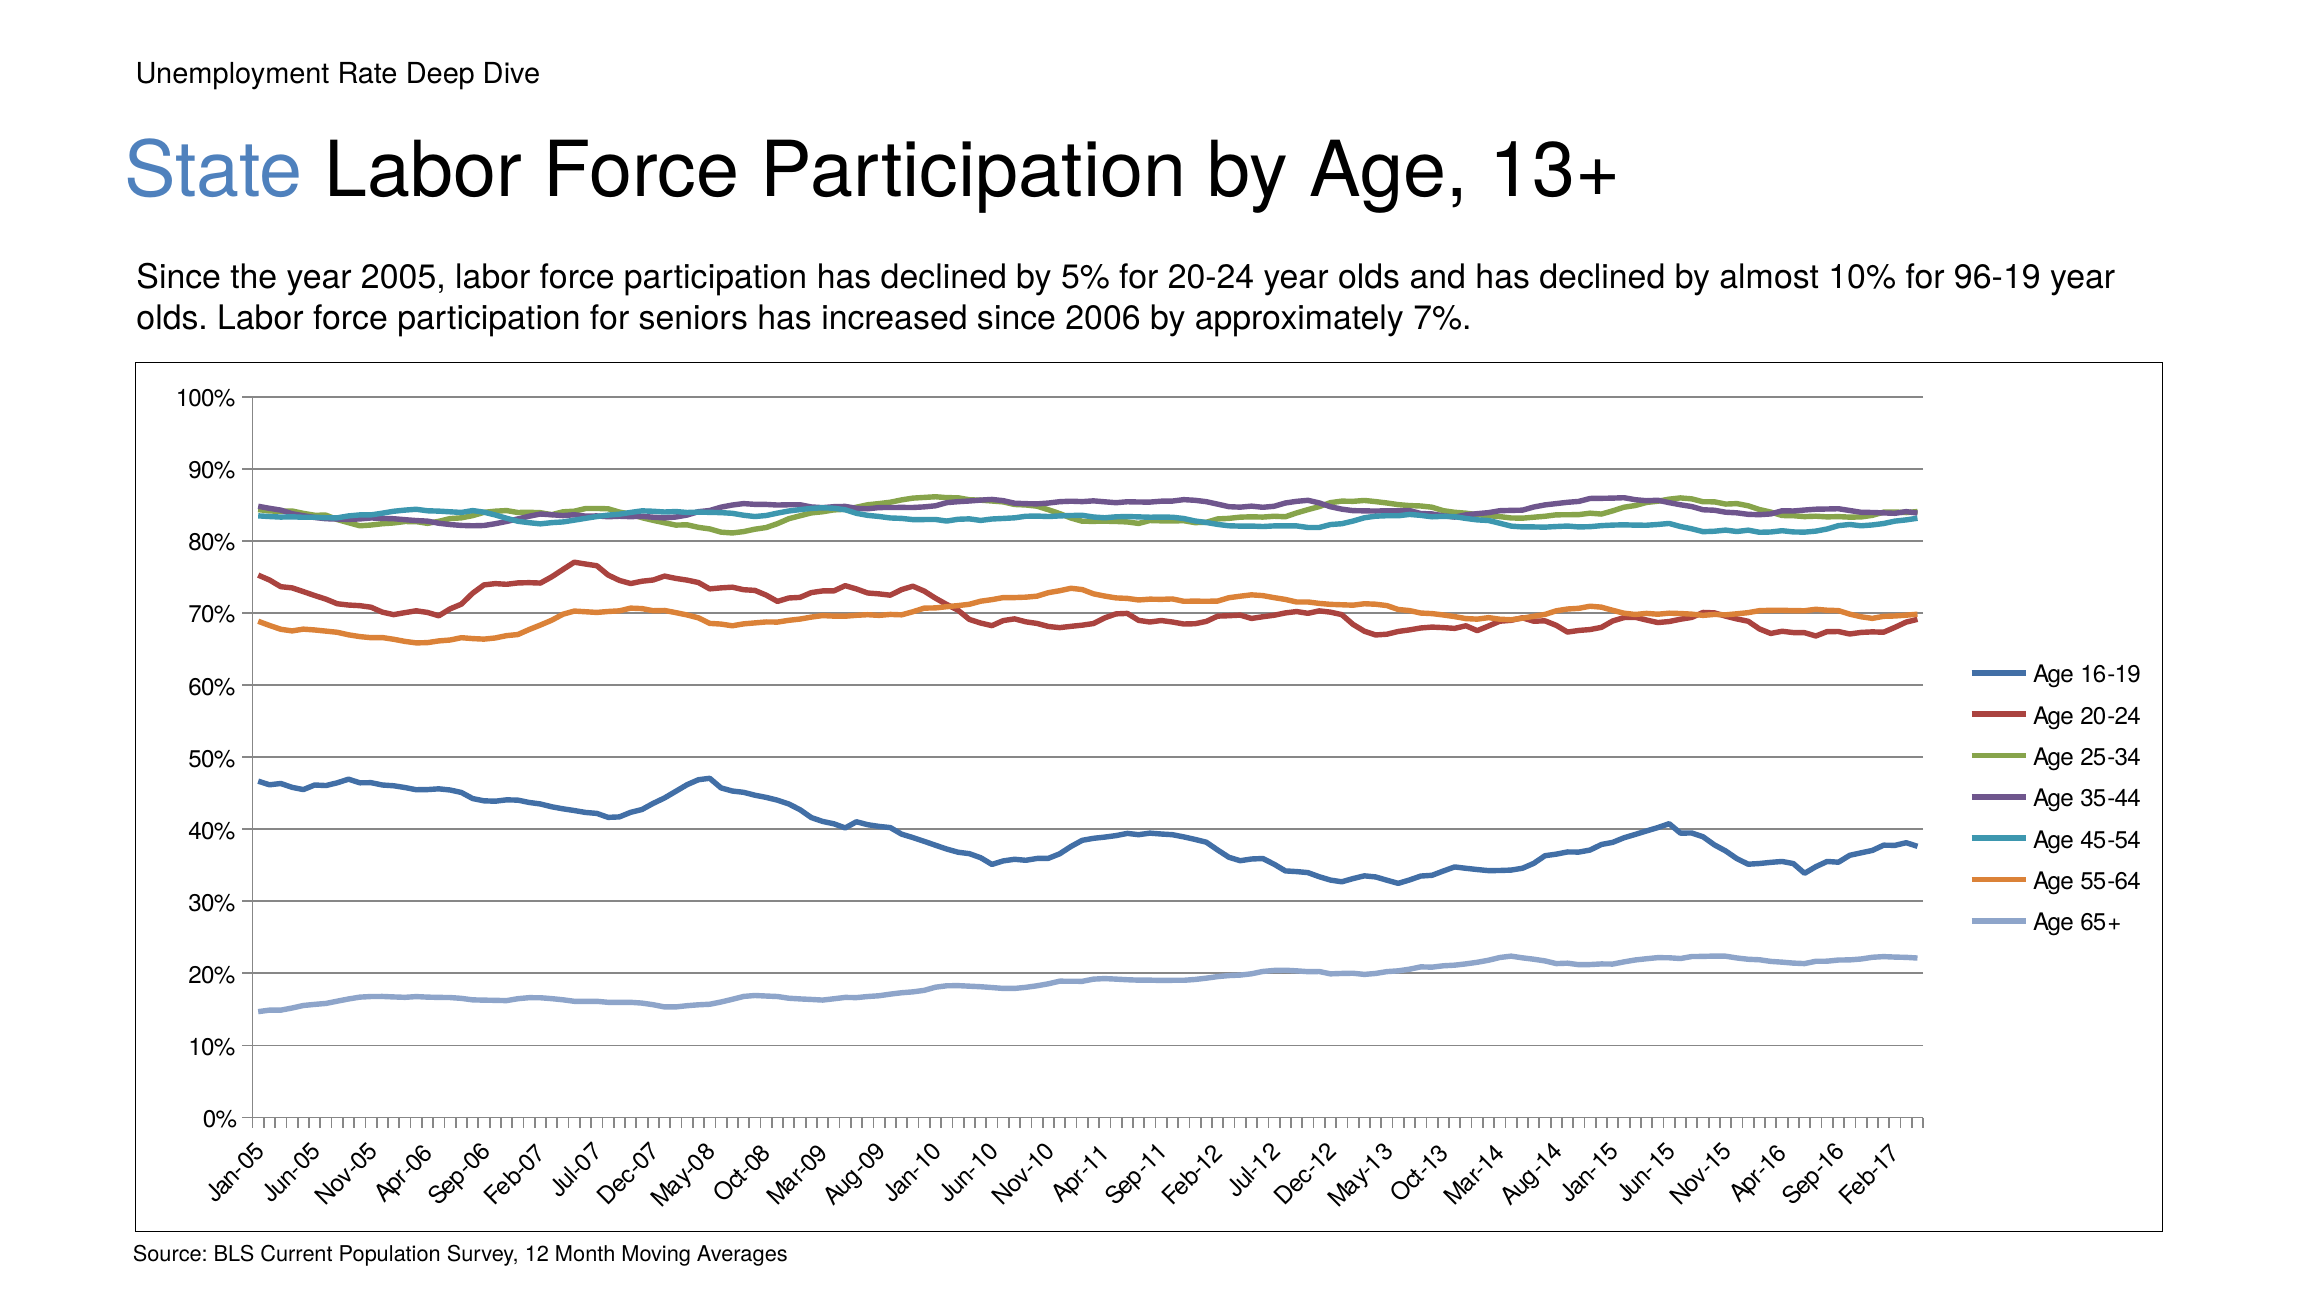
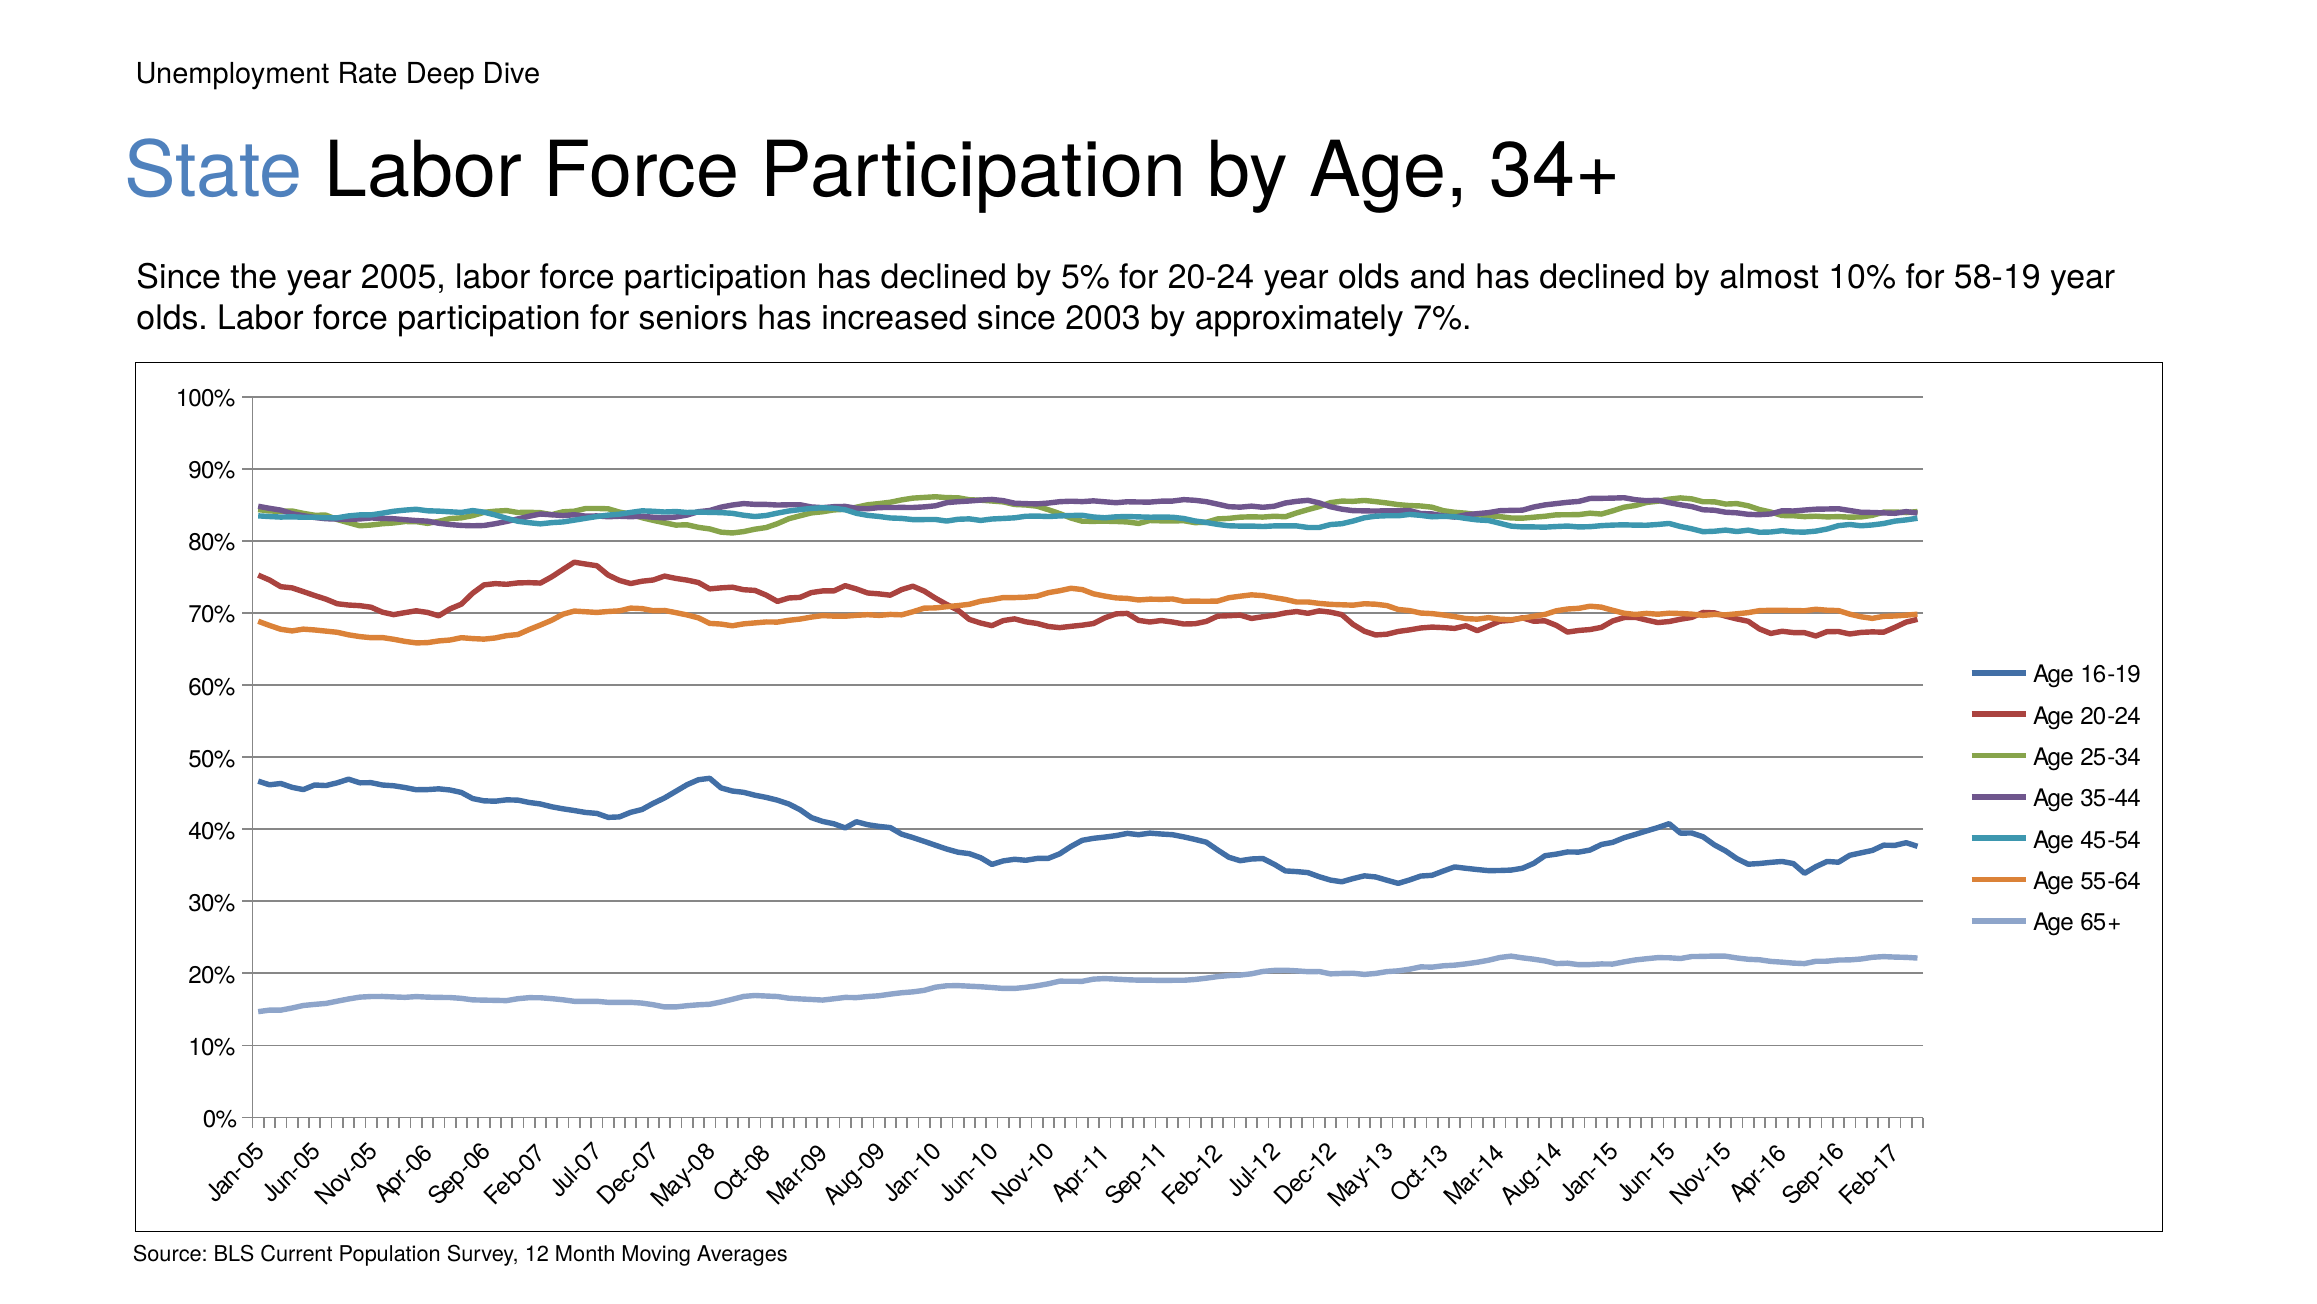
13+: 13+ -> 34+
96-19: 96-19 -> 58-19
2006: 2006 -> 2003
